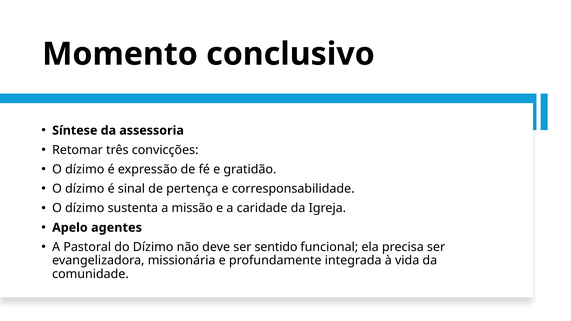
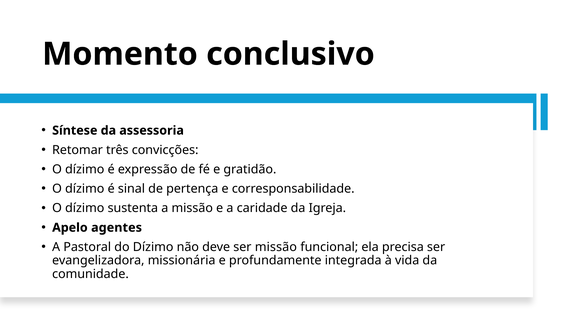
ser sentido: sentido -> missão
